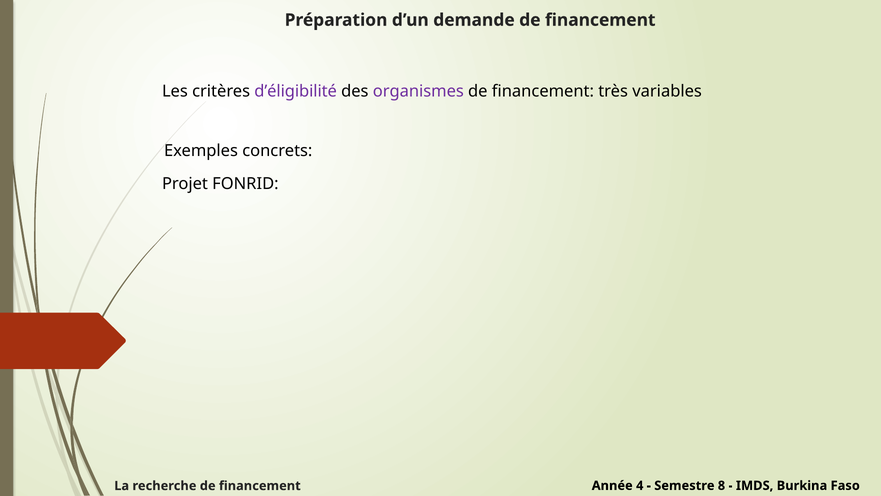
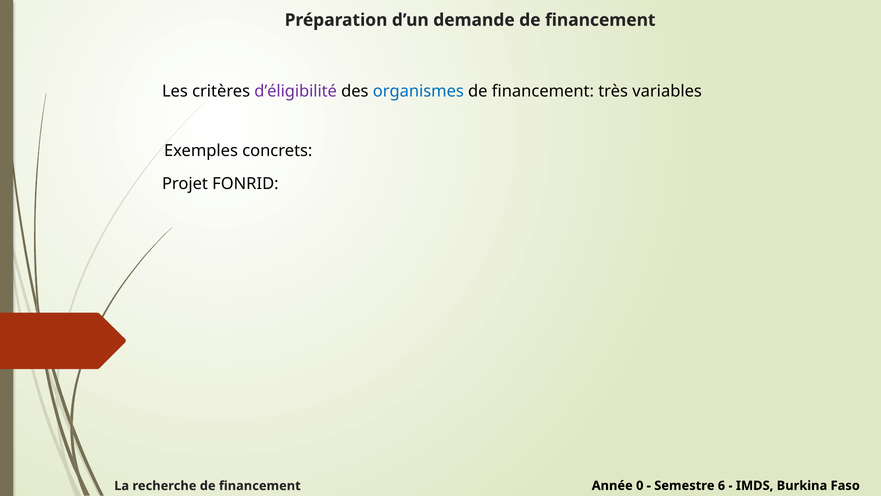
organismes colour: purple -> blue
4: 4 -> 0
8: 8 -> 6
